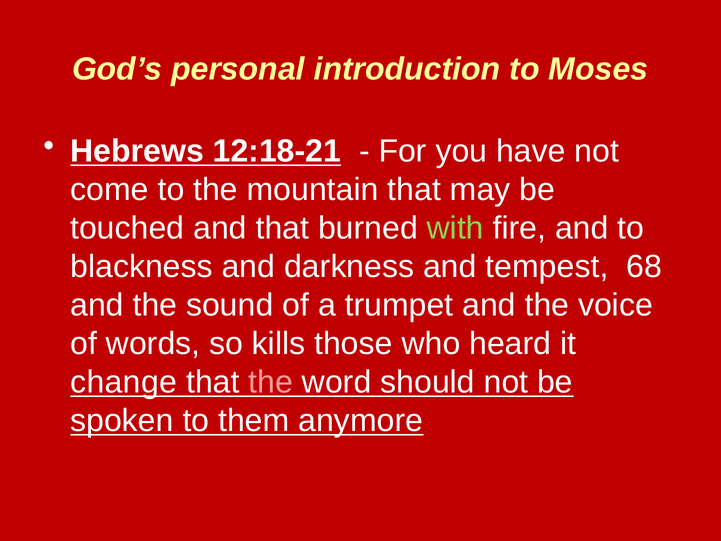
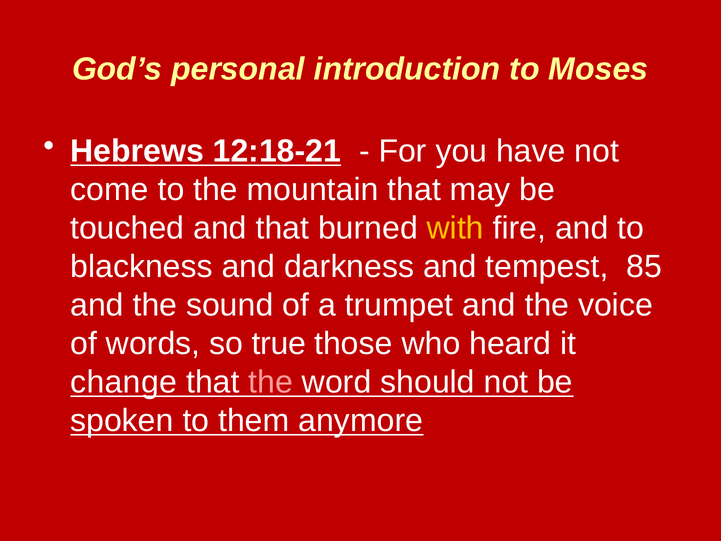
with colour: light green -> yellow
68: 68 -> 85
kills: kills -> true
